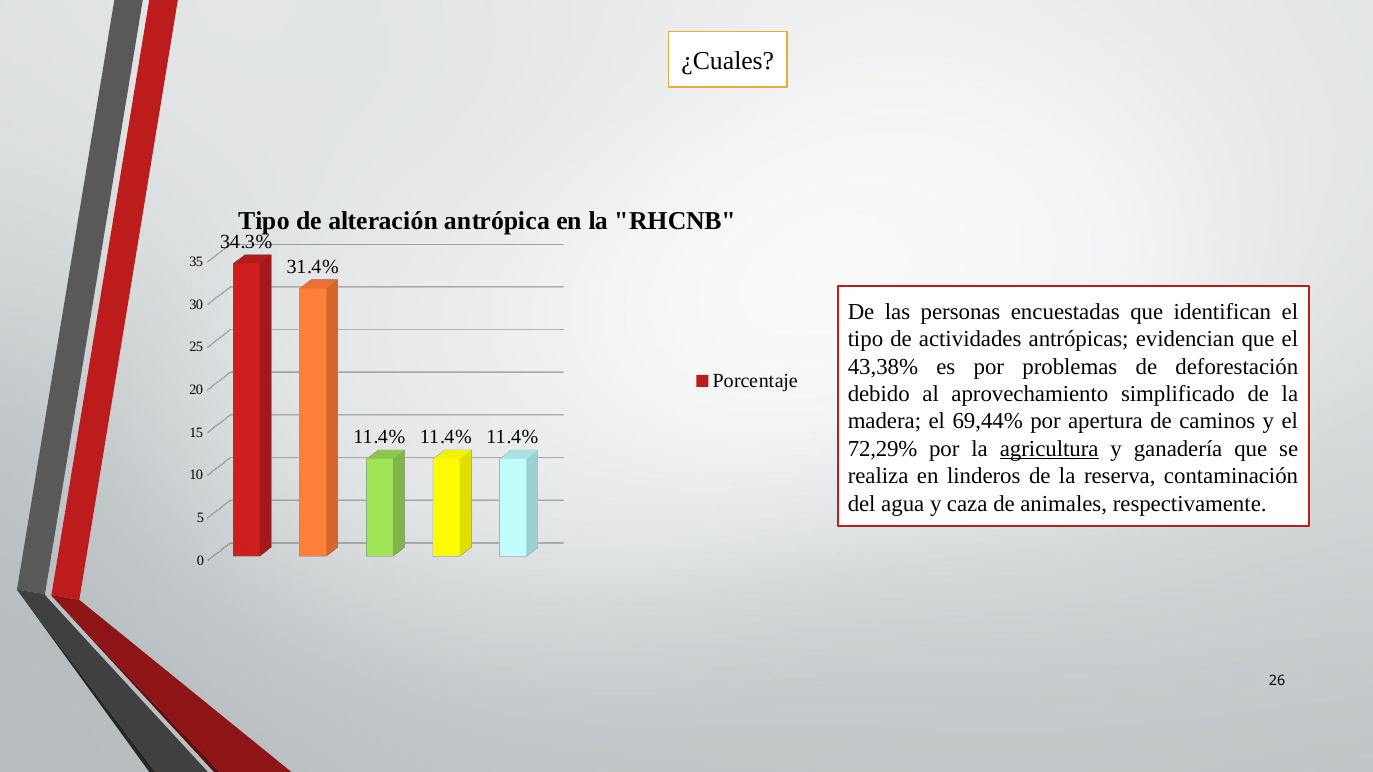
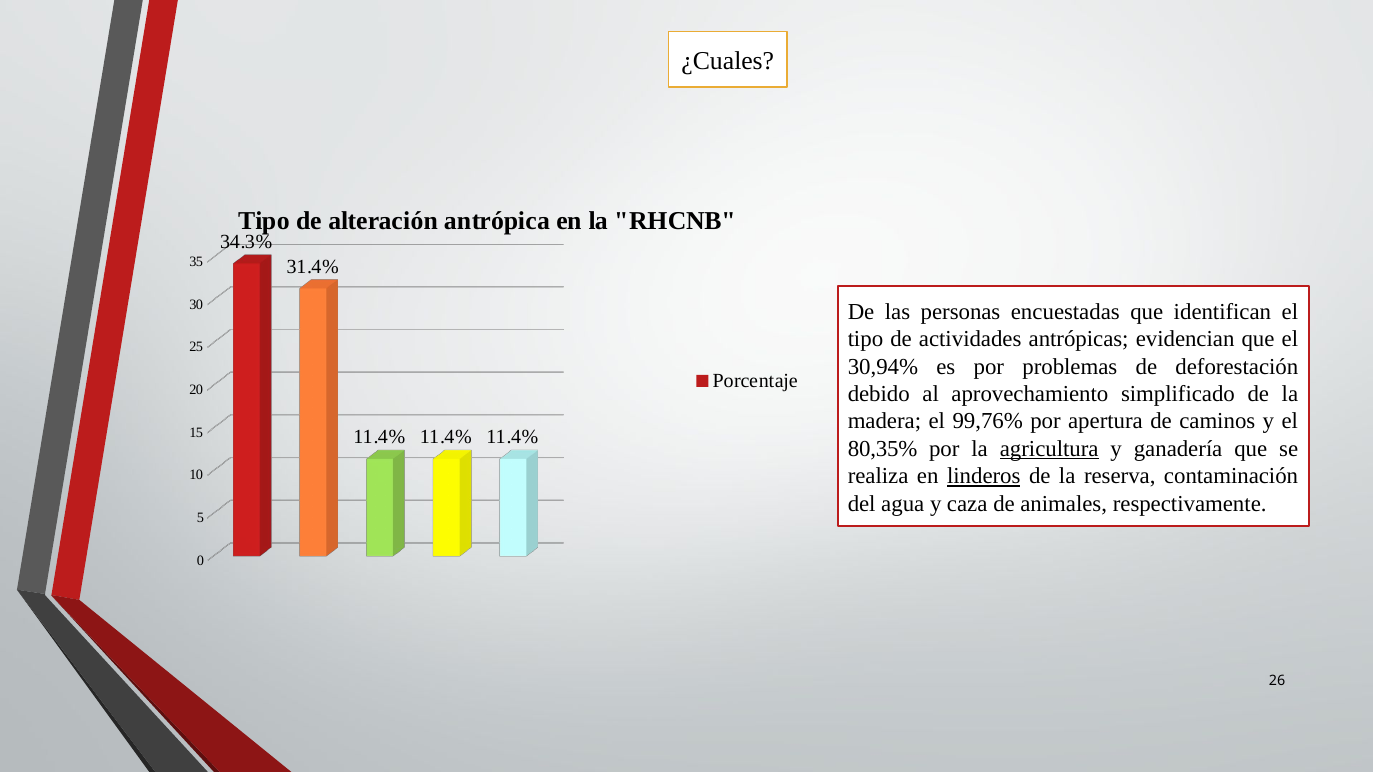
43,38%: 43,38% -> 30,94%
69,44%: 69,44% -> 99,76%
72,29%: 72,29% -> 80,35%
linderos underline: none -> present
